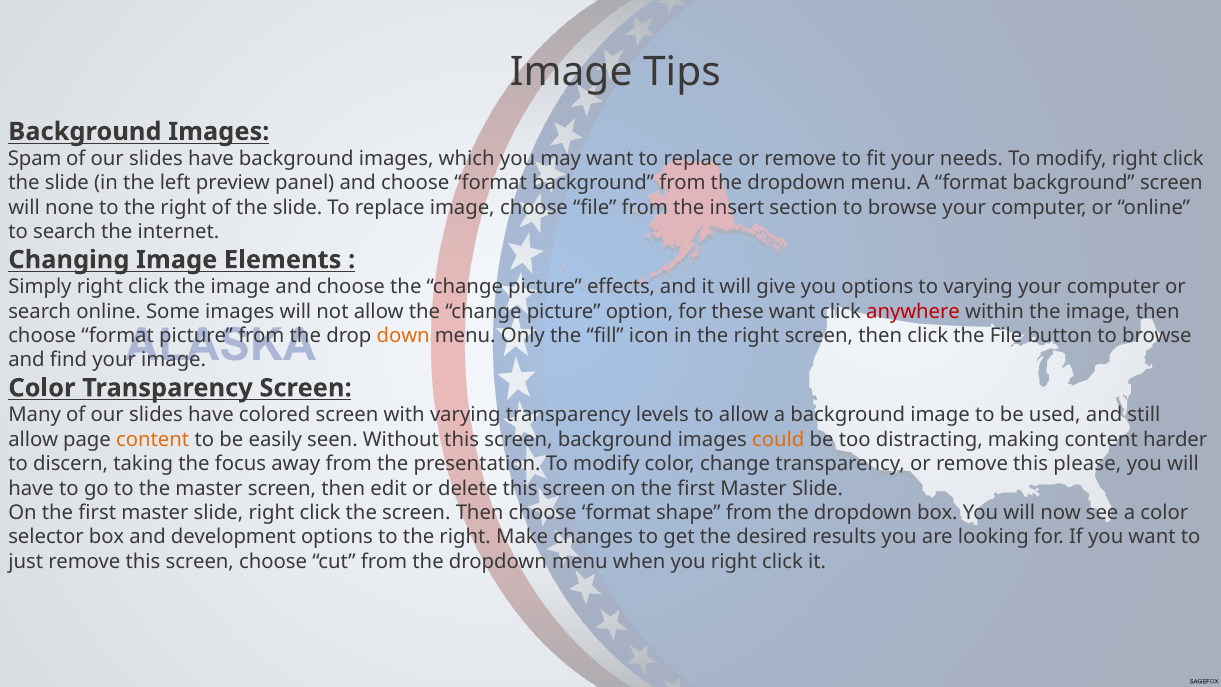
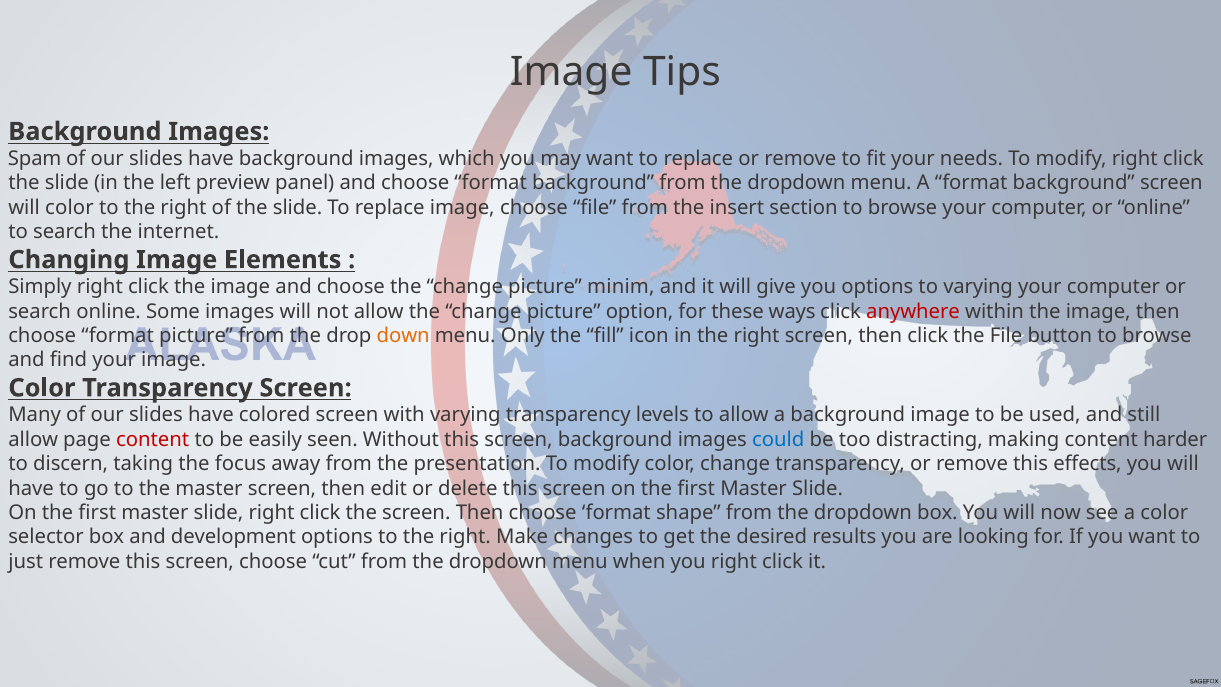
will none: none -> color
effects: effects -> minim
these want: want -> ways
content at (153, 439) colour: orange -> red
could colour: orange -> blue
please: please -> effects
